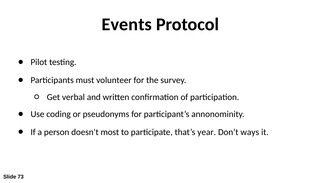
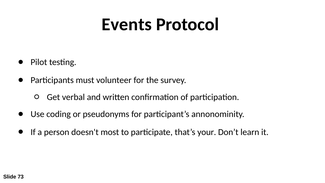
year: year -> your
ways: ways -> learn
